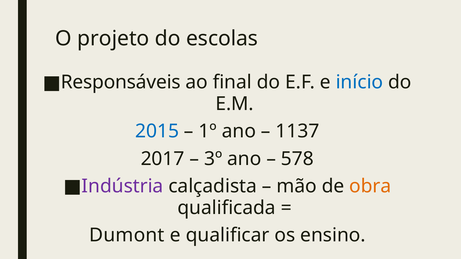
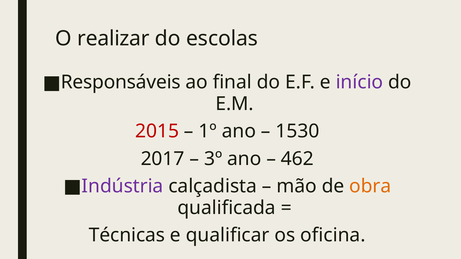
projeto: projeto -> realizar
início colour: blue -> purple
2015 colour: blue -> red
1137: 1137 -> 1530
578: 578 -> 462
Dumont: Dumont -> Técnicas
ensino: ensino -> oficina
